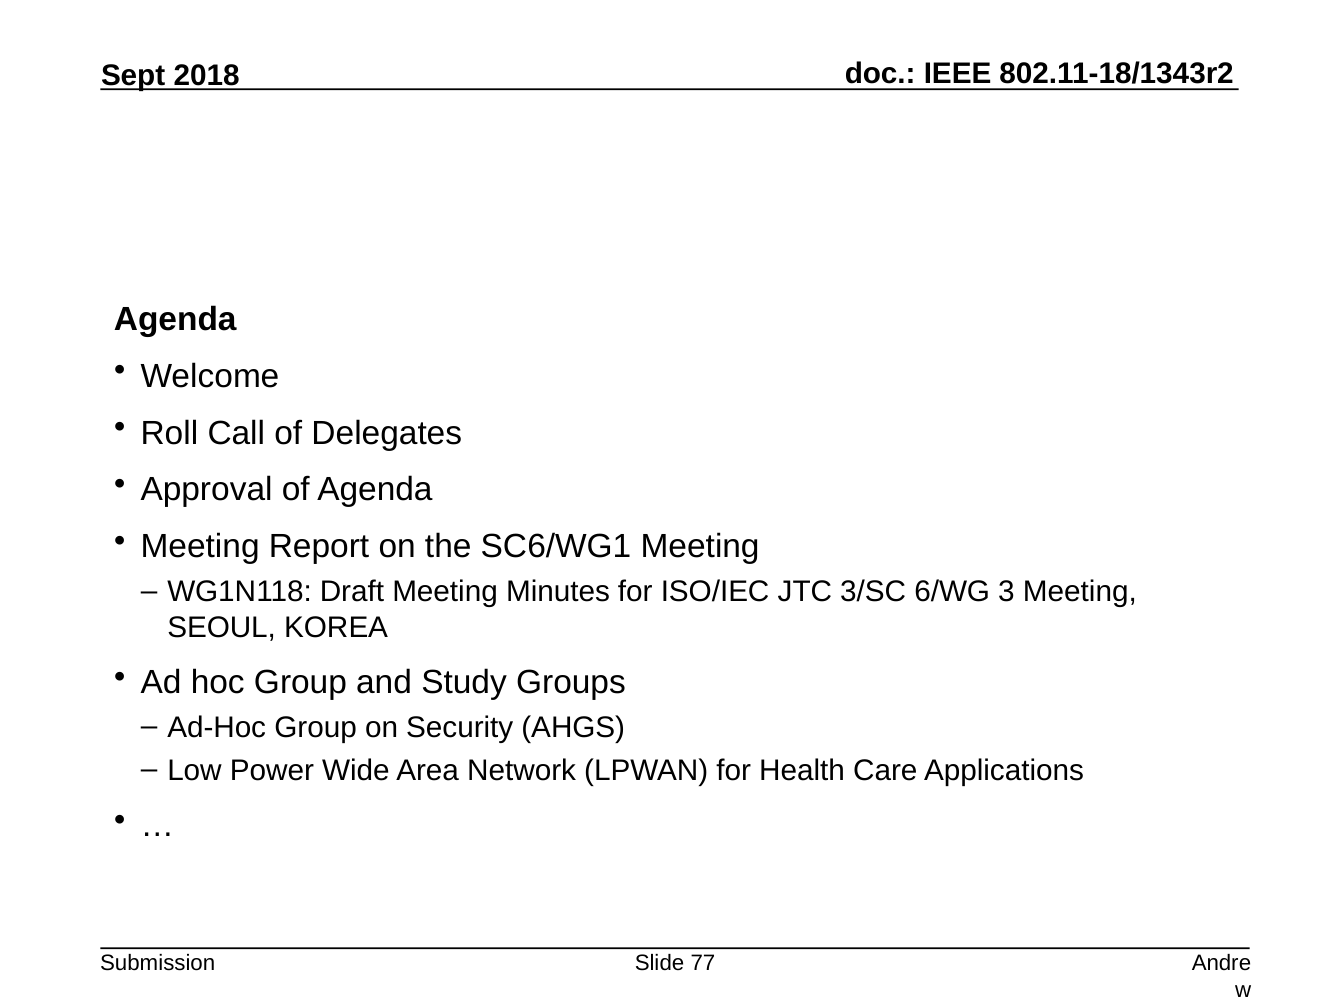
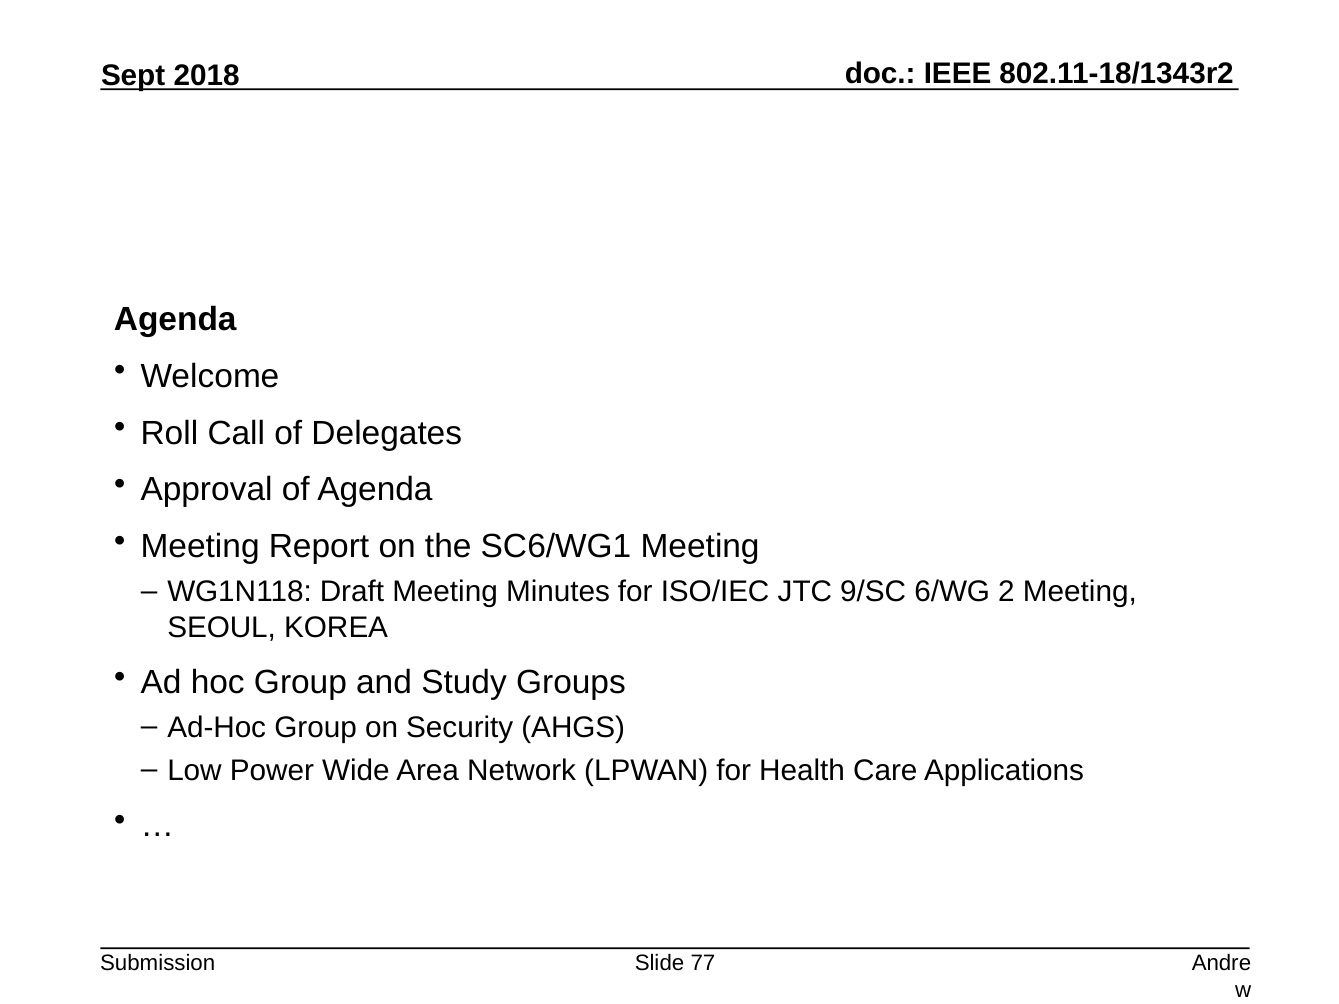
3/SC: 3/SC -> 9/SC
3: 3 -> 2
